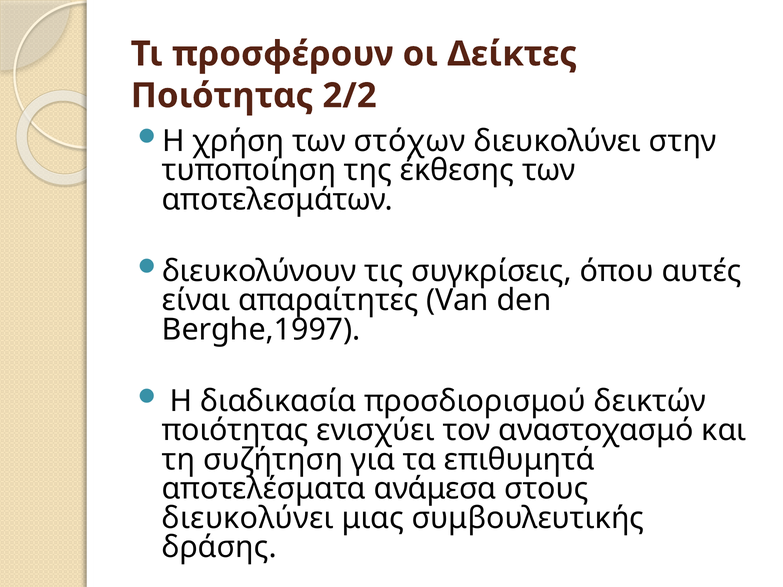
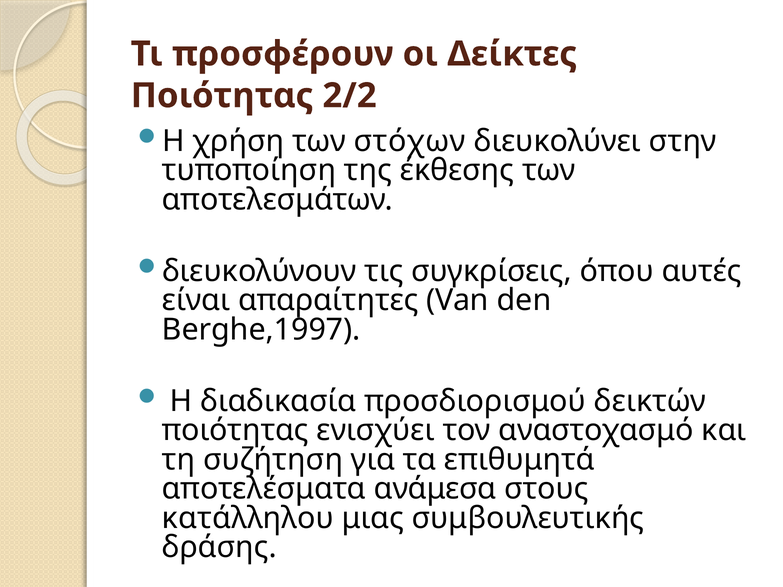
διευκολύνει at (248, 518): διευκολύνει -> κατάλληλου
